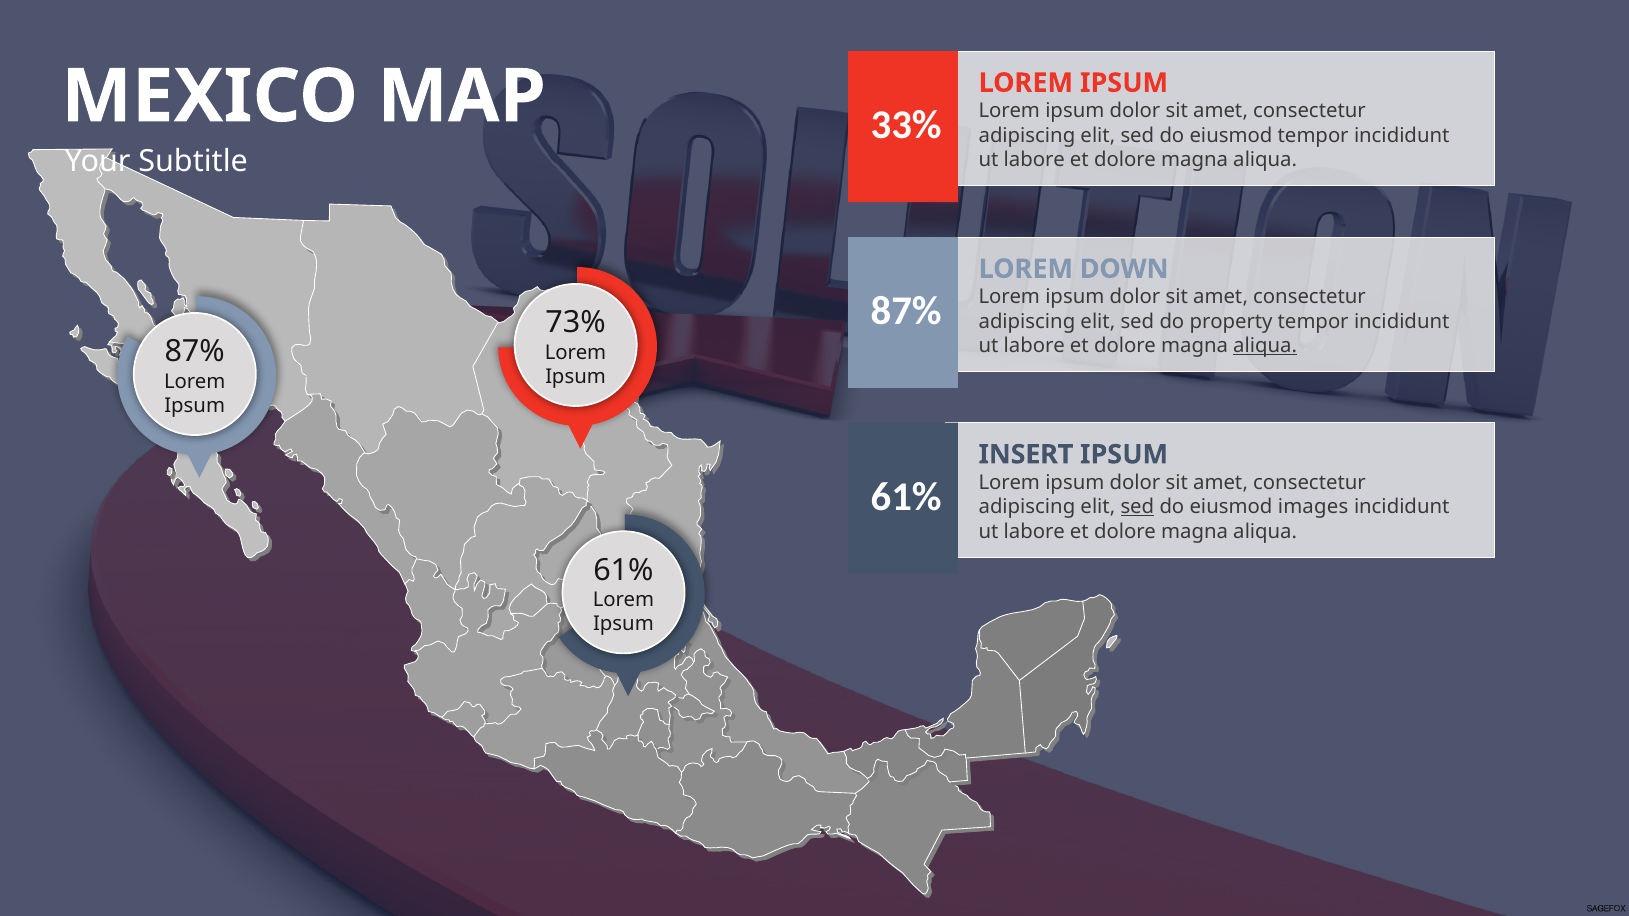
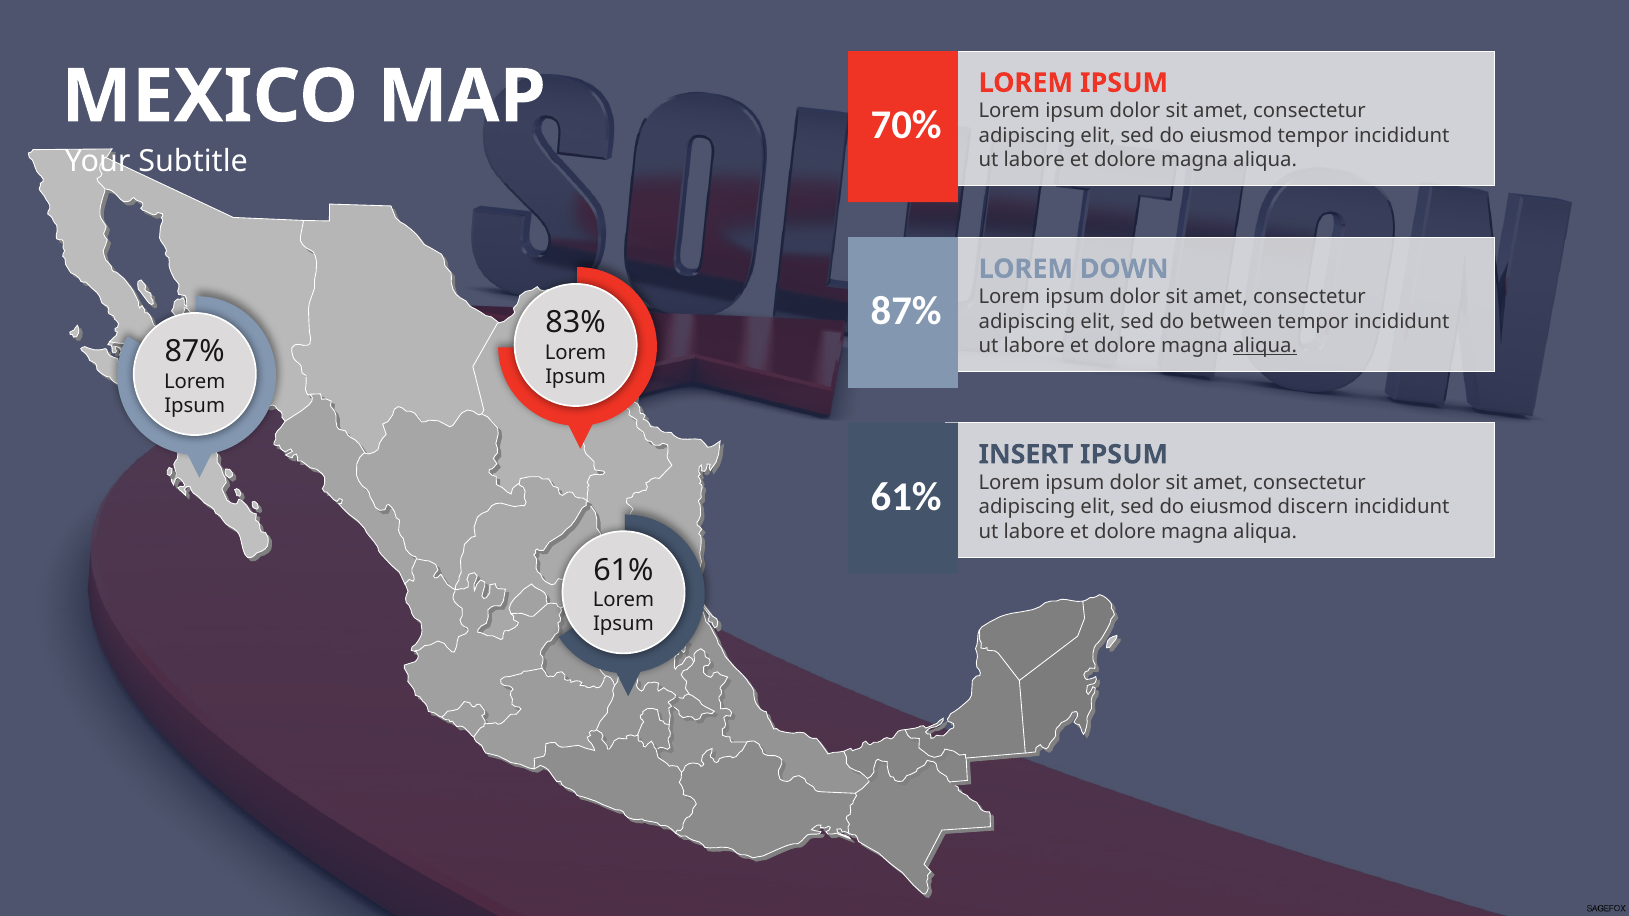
33%: 33% -> 70%
73%: 73% -> 83%
property: property -> between
sed at (1137, 507) underline: present -> none
images: images -> discern
